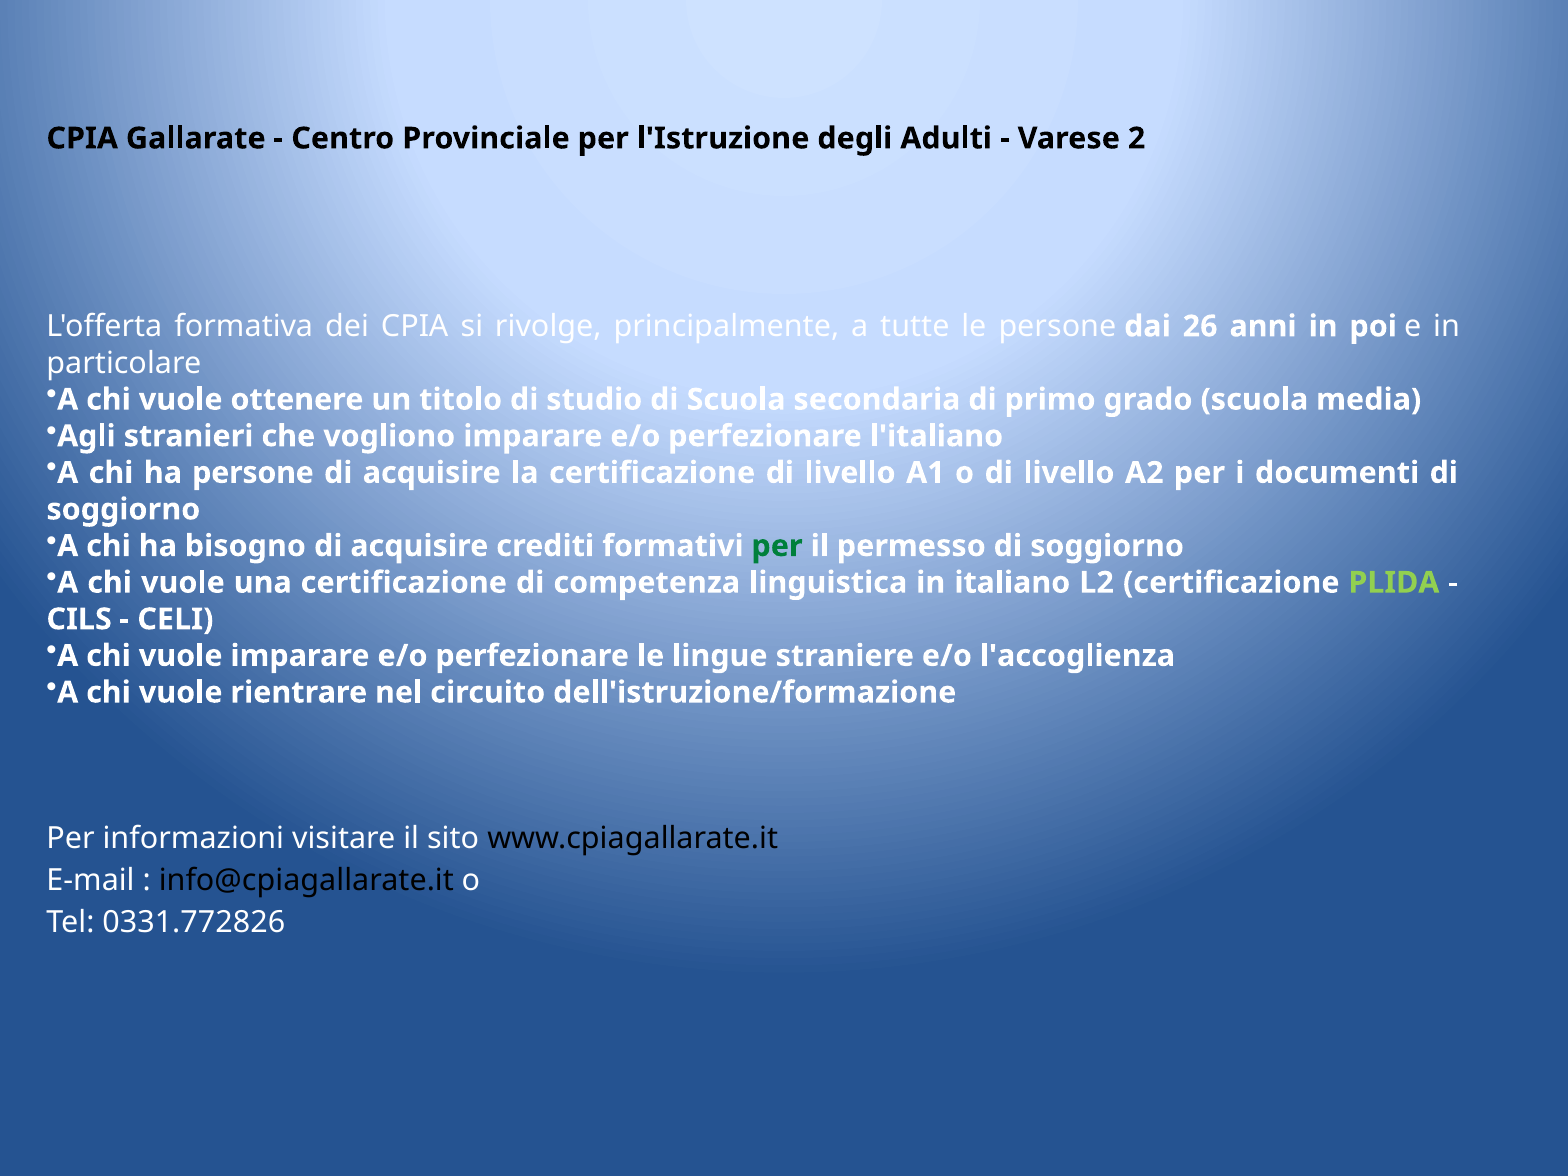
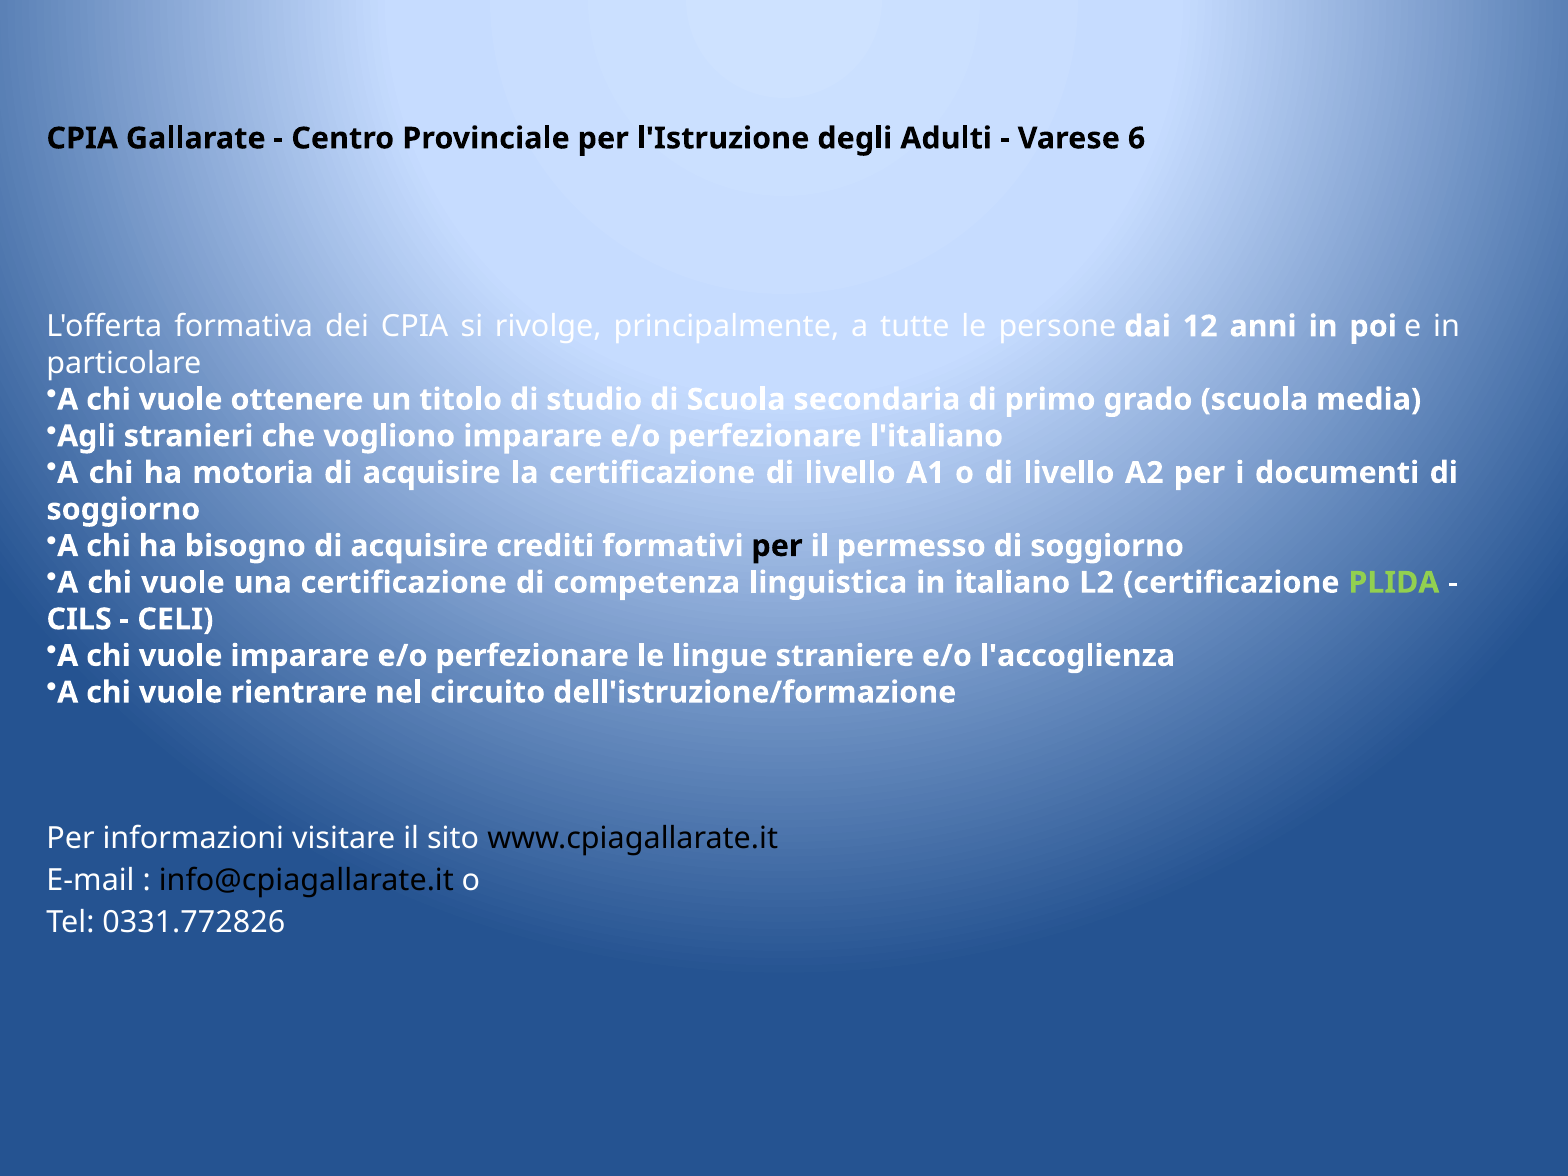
2: 2 -> 6
26: 26 -> 12
ha persone: persone -> motoria
per at (777, 546) colour: green -> black
